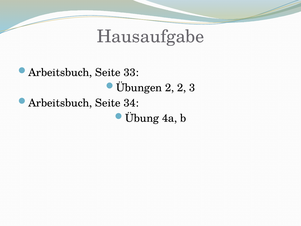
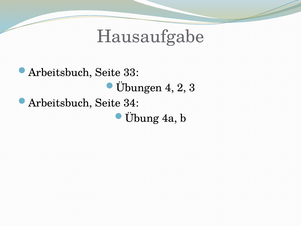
Übungen 2: 2 -> 4
